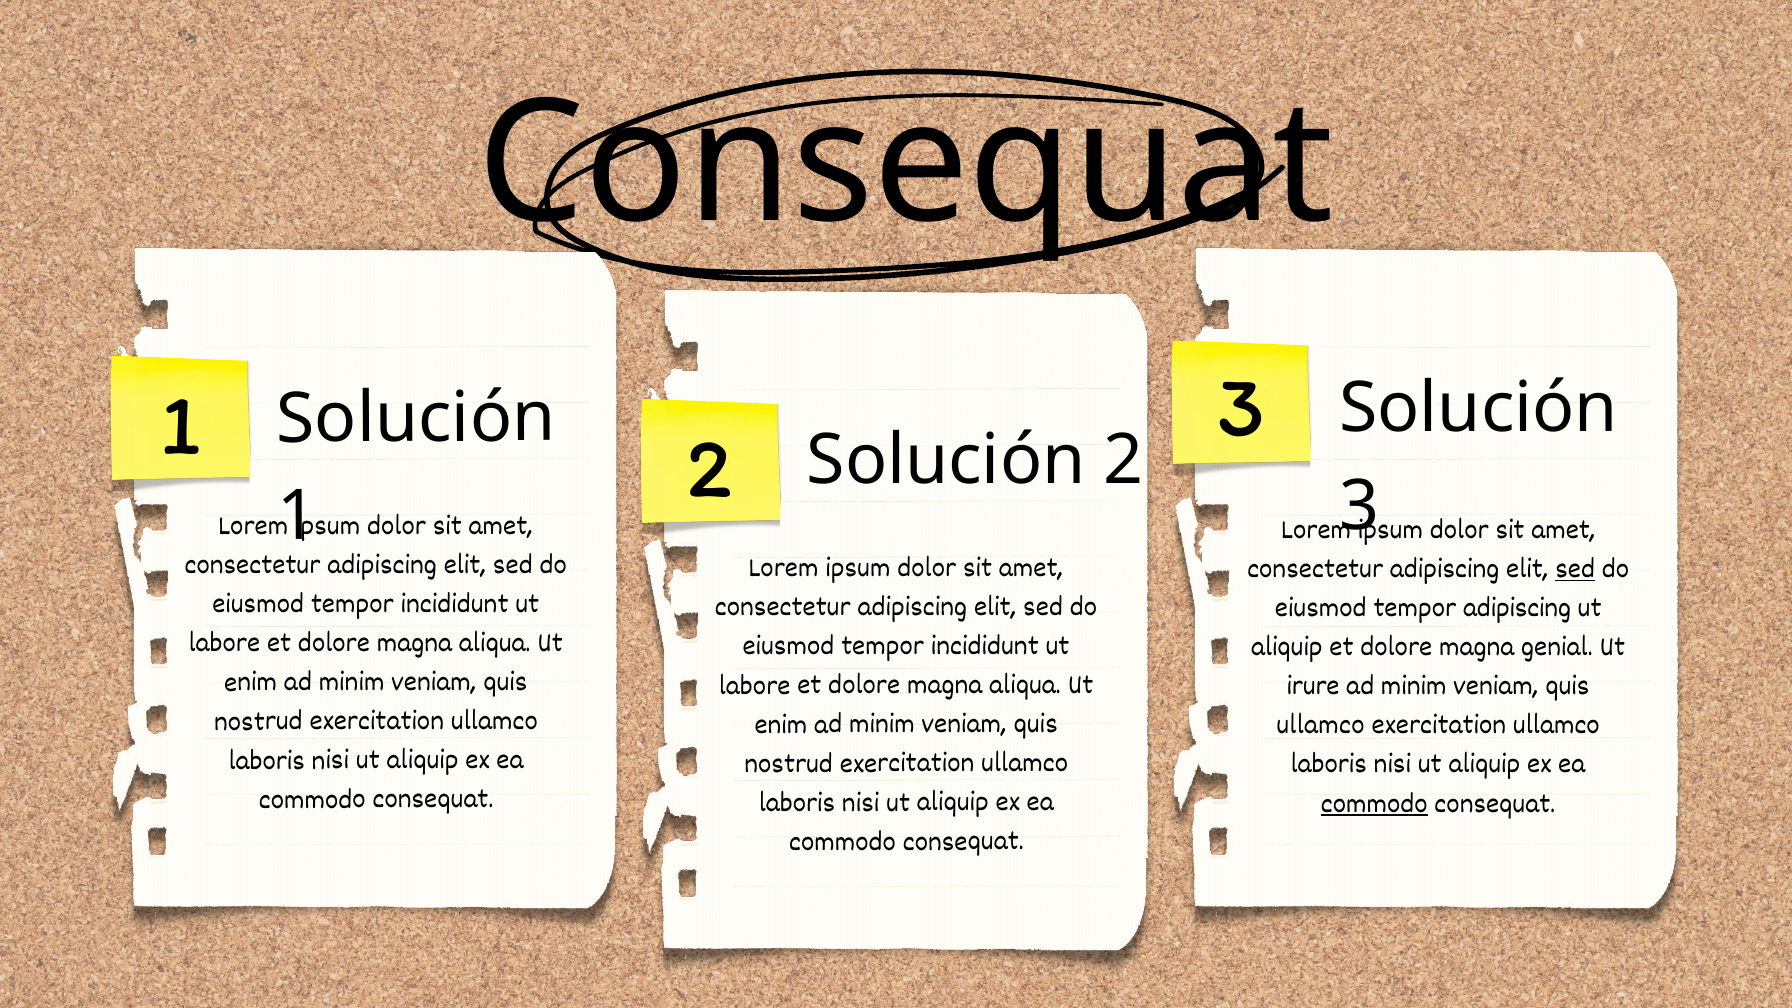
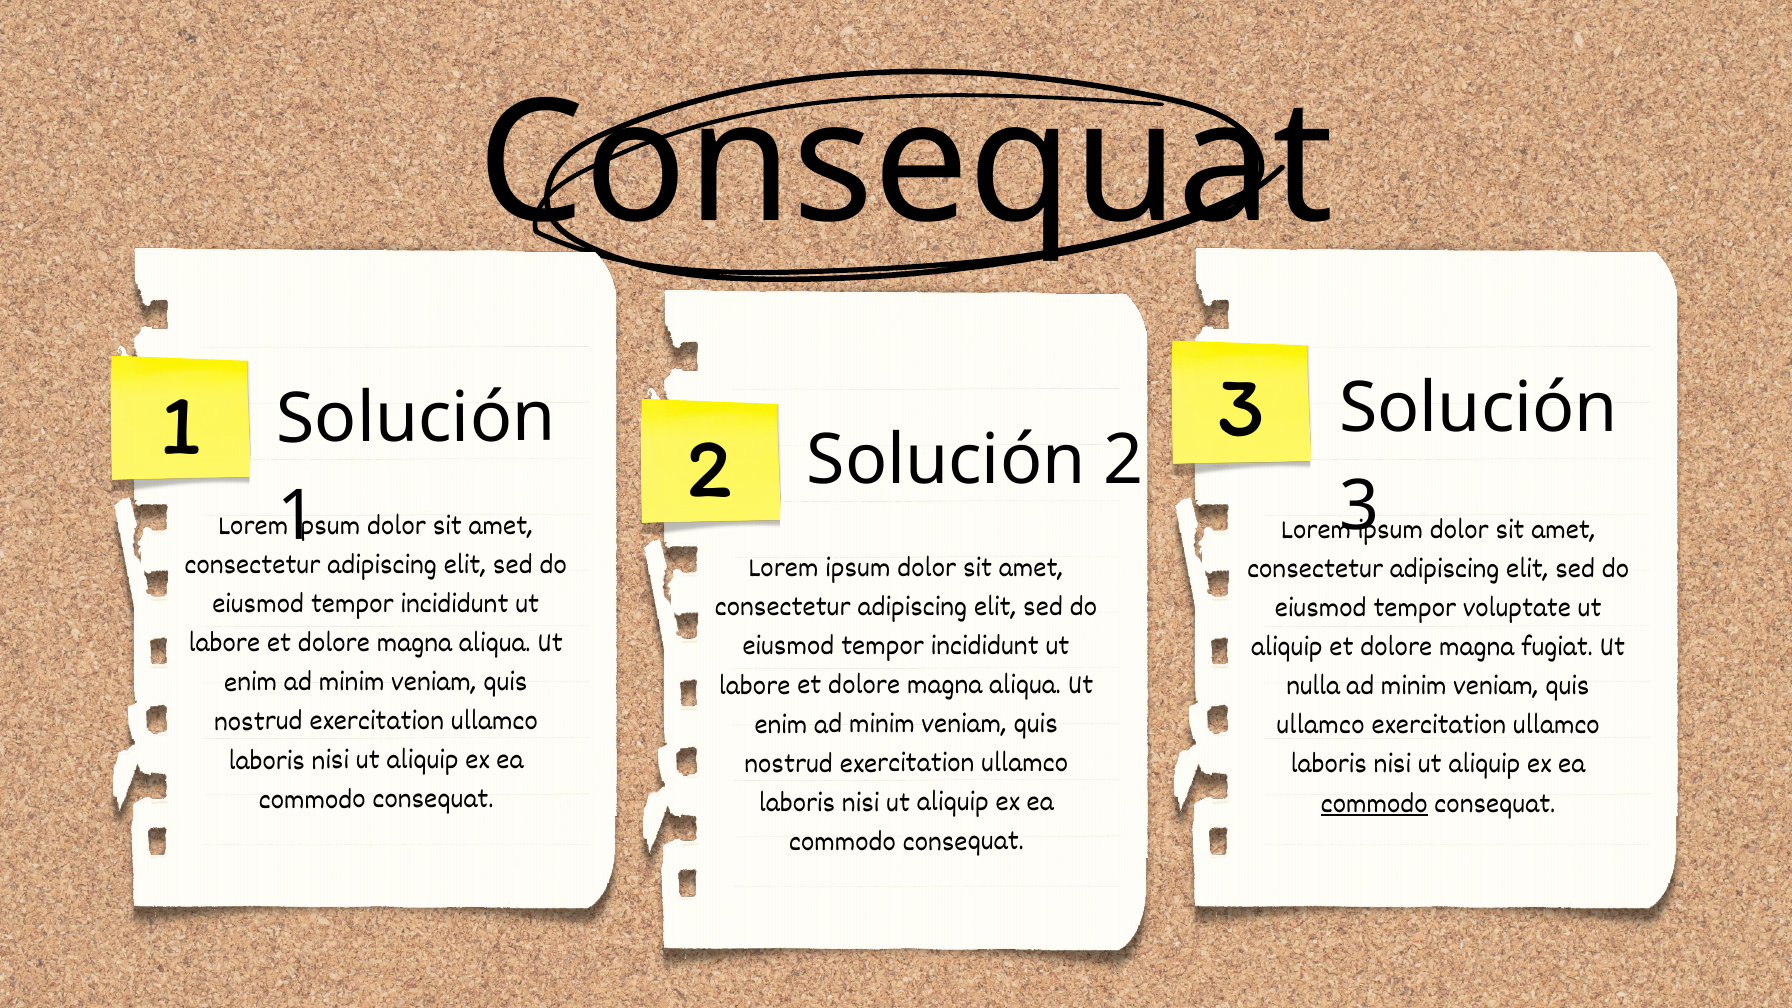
sed at (1575, 568) underline: present -> none
tempor adipiscing: adipiscing -> voluptate
genial: genial -> fugiat
irure: irure -> nulla
